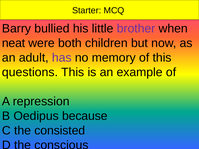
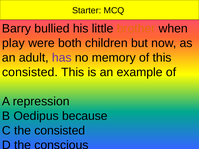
brother colour: purple -> orange
neat: neat -> play
questions at (30, 72): questions -> consisted
